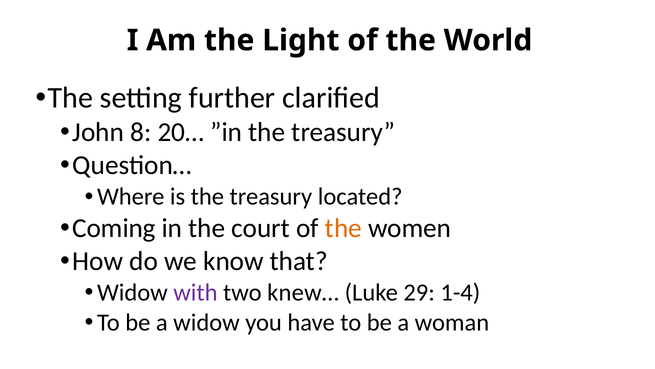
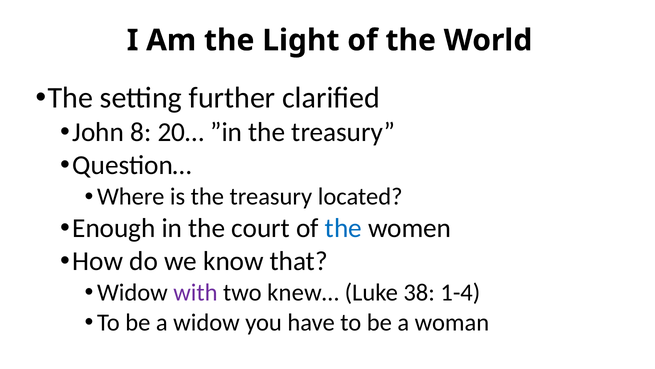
Coming: Coming -> Enough
the at (343, 228) colour: orange -> blue
29: 29 -> 38
